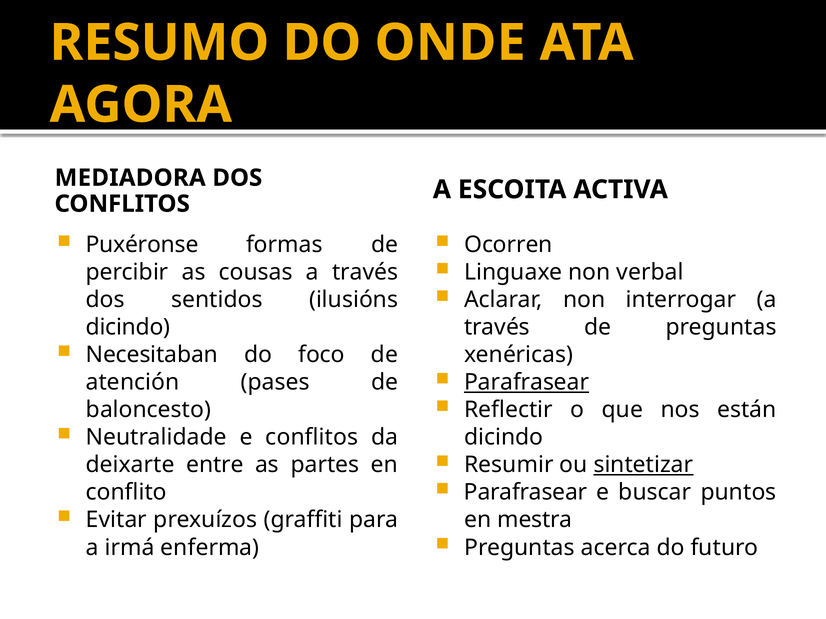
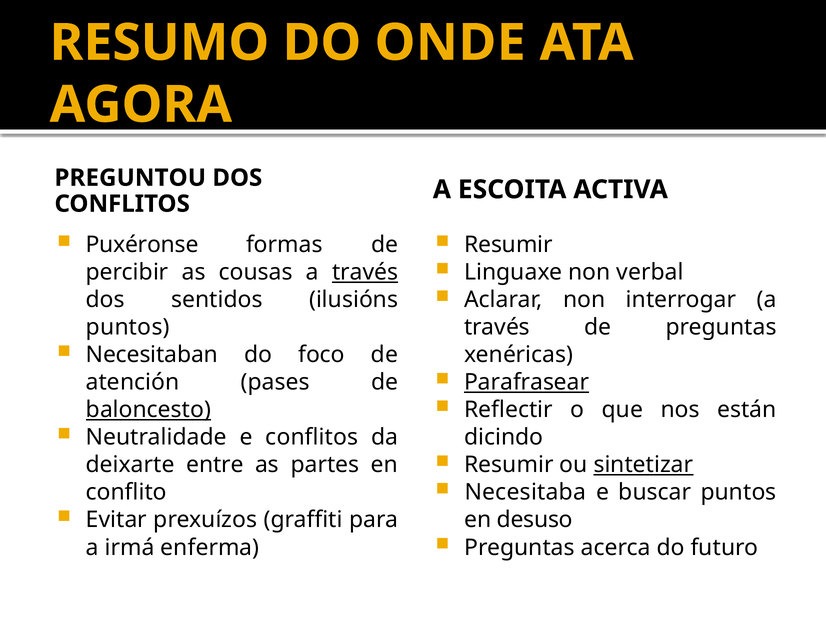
MEDIADORA: MEDIADORA -> PREGUNTOU
Ocorren at (508, 245): Ocorren -> Resumir
través at (365, 272) underline: none -> present
dicindo at (128, 328): dicindo -> puntos
baloncesto underline: none -> present
Parafrasear at (526, 493): Parafrasear -> Necesitaba
mestra: mestra -> desuso
